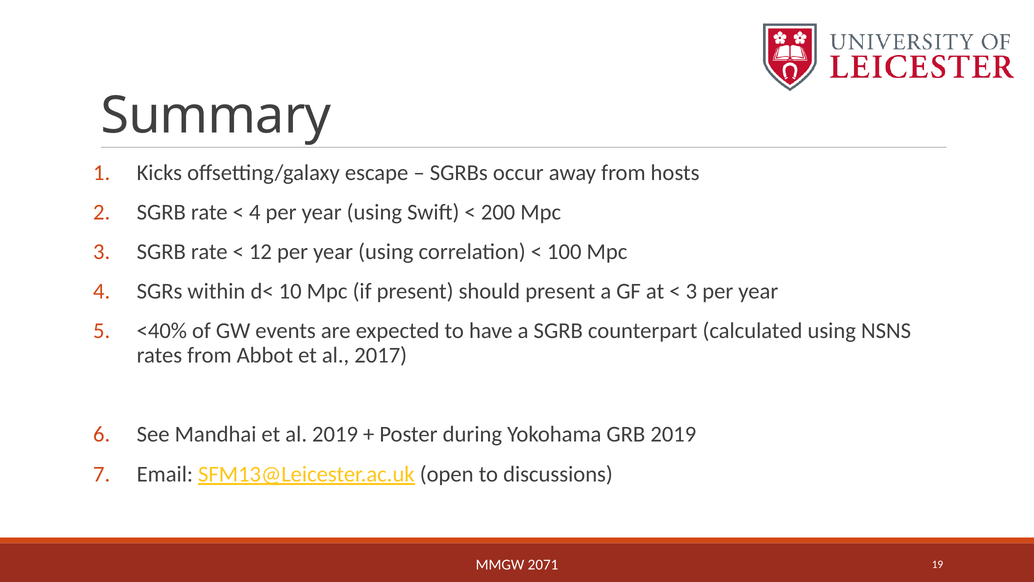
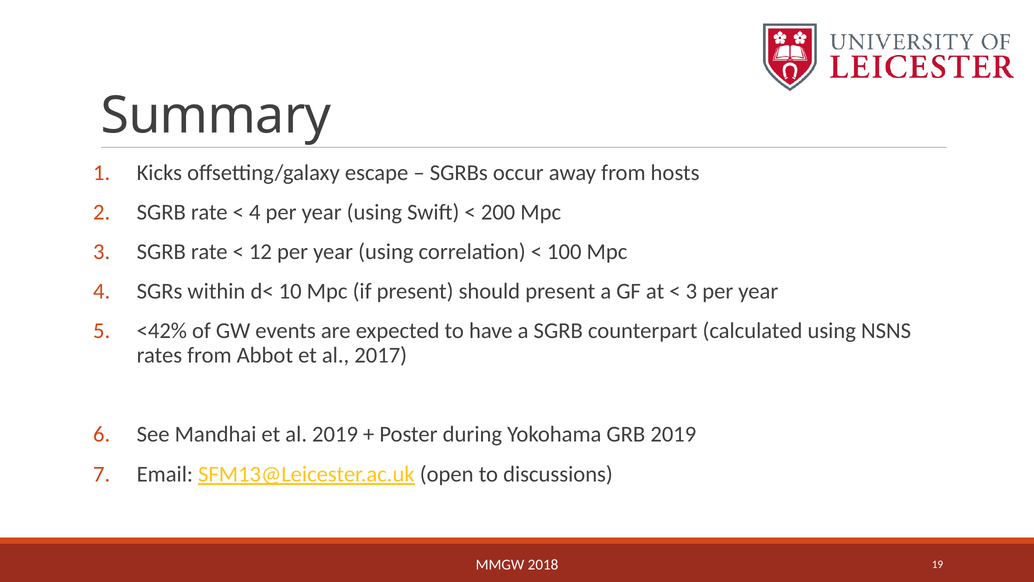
<40%: <40% -> <42%
2071: 2071 -> 2018
